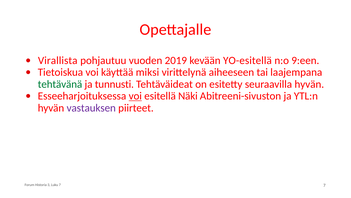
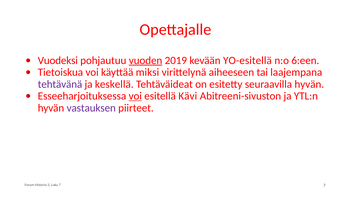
Virallista: Virallista -> Vuodeksi
vuoden underline: none -> present
9:een: 9:een -> 6:een
tehtävänä colour: green -> purple
tunnusti: tunnusti -> keskellä
Näki: Näki -> Kävi
